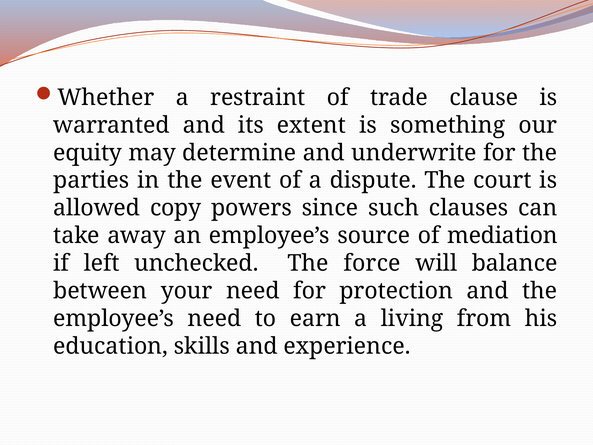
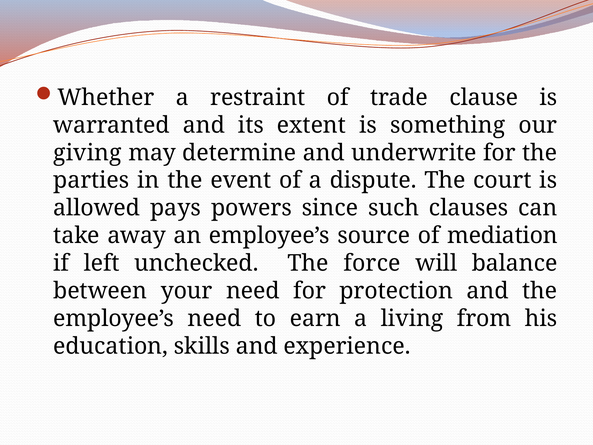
equity: equity -> giving
copy: copy -> pays
